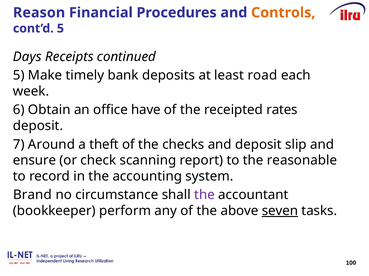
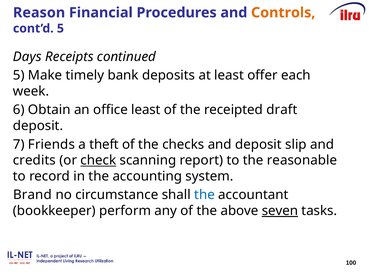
road: road -> offer
office have: have -> least
rates: rates -> draft
Around: Around -> Friends
ensure: ensure -> credits
check underline: none -> present
the at (204, 195) colour: purple -> blue
